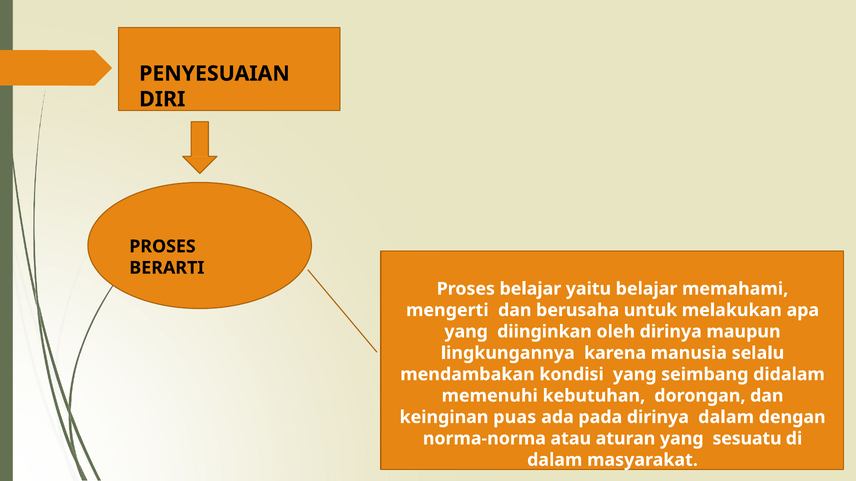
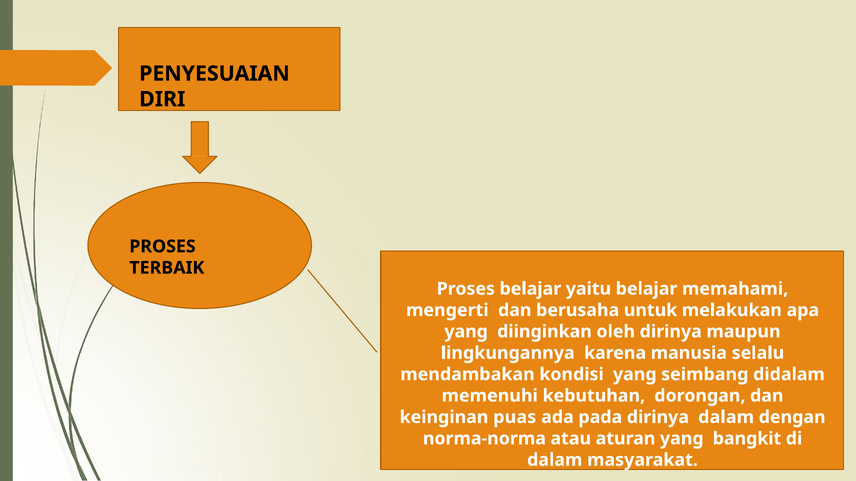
BERARTI: BERARTI -> TERBAIK
sesuatu: sesuatu -> bangkit
